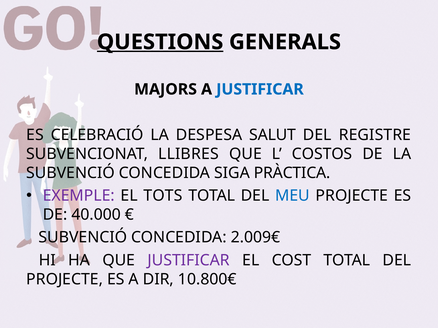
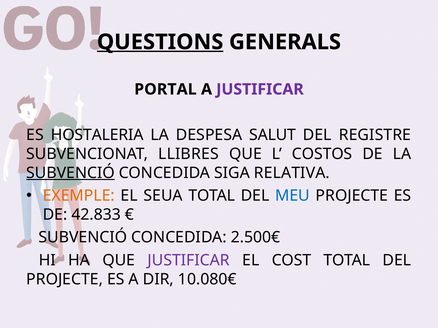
MAJORS: MAJORS -> PORTAL
JUSTIFICAR at (260, 89) colour: blue -> purple
CELEBRACIÓ: CELEBRACIÓ -> HOSTALERIA
SUBVENCIÓ at (71, 173) underline: none -> present
PRÀCTICA: PRÀCTICA -> RELATIVA
EXEMPLE colour: purple -> orange
TOTS: TOTS -> SEUA
40.000: 40.000 -> 42.833
2.009€: 2.009€ -> 2.500€
10.800€: 10.800€ -> 10.080€
